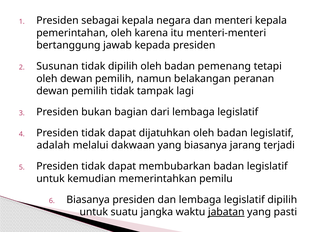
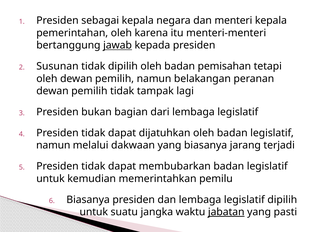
jawab underline: none -> present
pemenang: pemenang -> pemisahan
adalah at (53, 146): adalah -> namun
